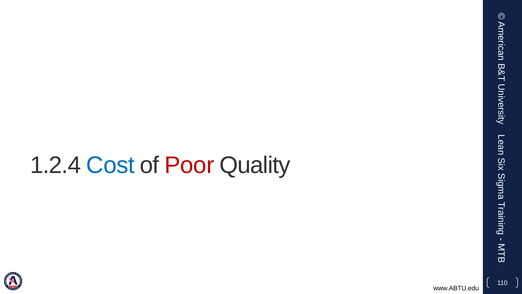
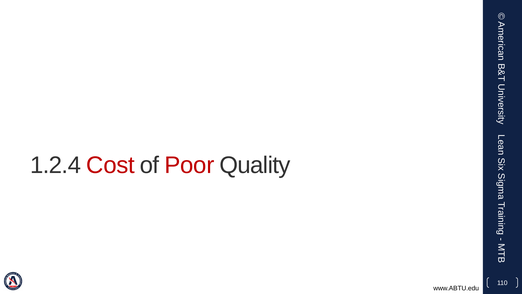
Cost colour: blue -> red
